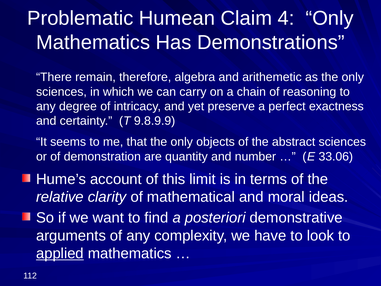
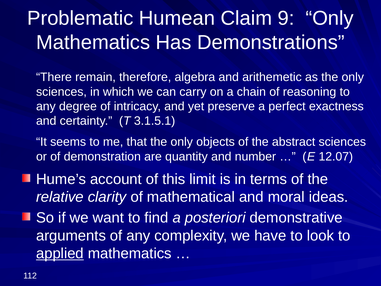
4: 4 -> 9
9.8.9.9: 9.8.9.9 -> 3.1.5.1
33.06: 33.06 -> 12.07
